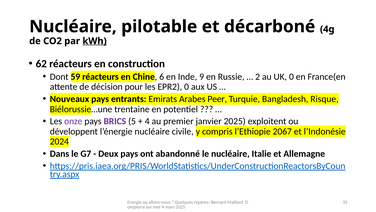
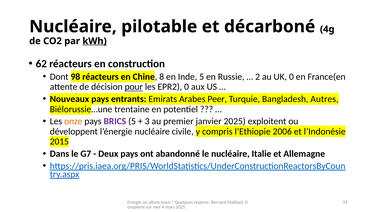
59: 59 -> 98
6: 6 -> 8
Inde 9: 9 -> 5
pour underline: none -> present
Risque: Risque -> Autres
onze colour: purple -> orange
4 at (147, 121): 4 -> 3
2067: 2067 -> 2006
2024: 2024 -> 2015
